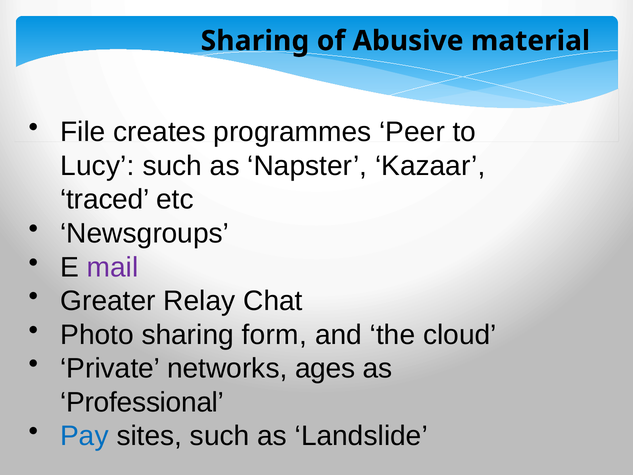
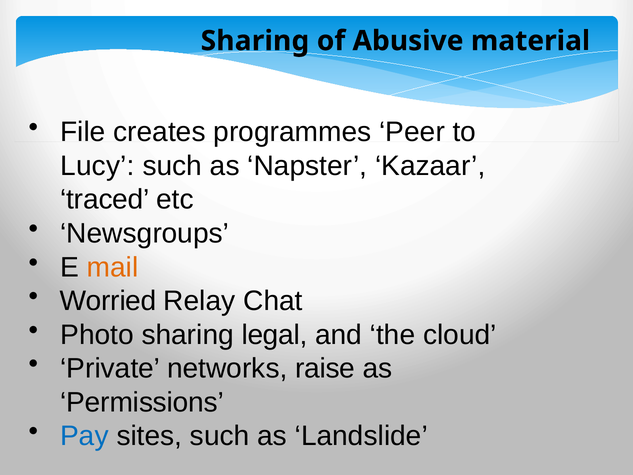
mail colour: purple -> orange
Greater: Greater -> Worried
form: form -> legal
ages: ages -> raise
Professional: Professional -> Permissions
